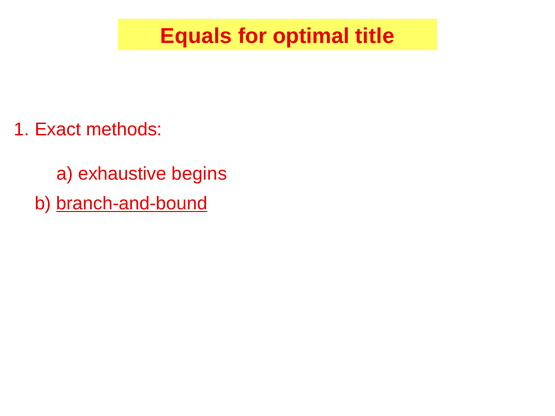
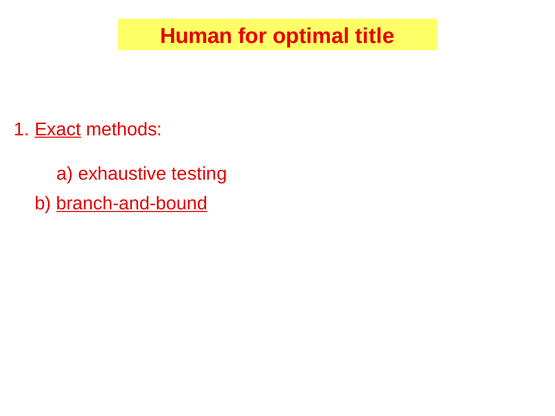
Equals: Equals -> Human
Exact underline: none -> present
begins: begins -> testing
